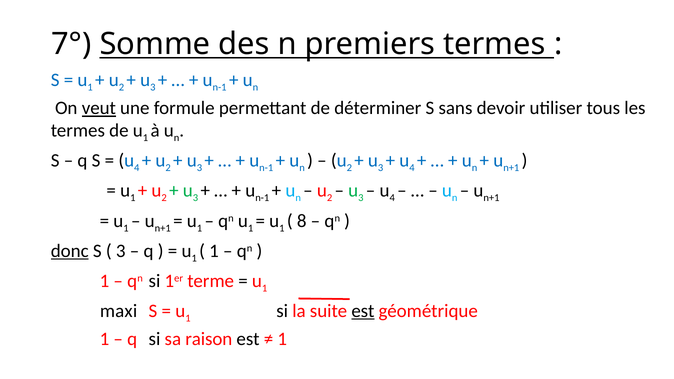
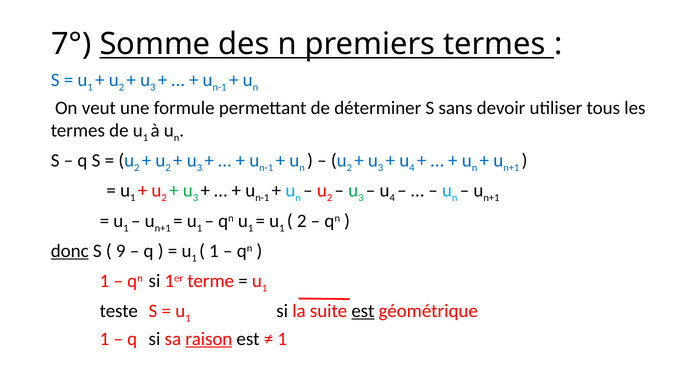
veut underline: present -> none
4 at (137, 168): 4 -> 2
8 at (302, 221): 8 -> 2
3 at (121, 251): 3 -> 9
maxi: maxi -> teste
raison underline: none -> present
